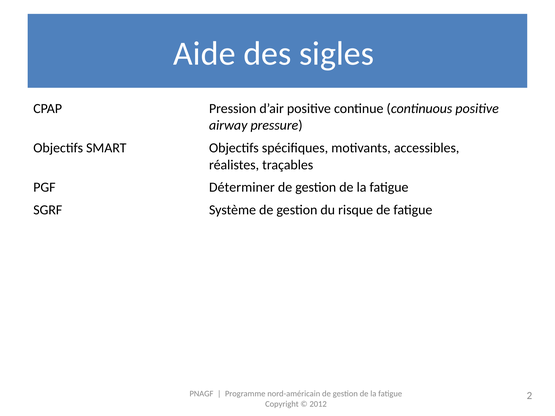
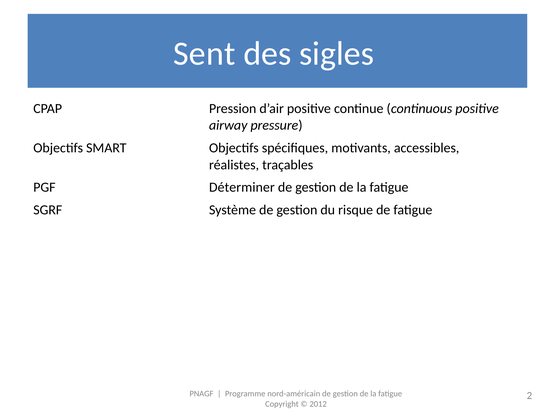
Aide: Aide -> Sent
